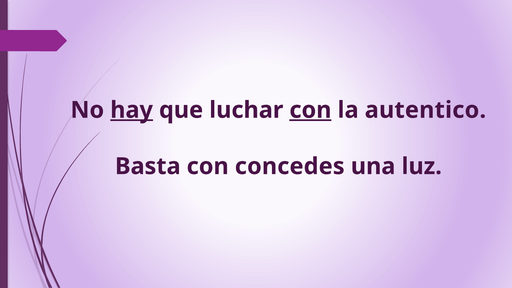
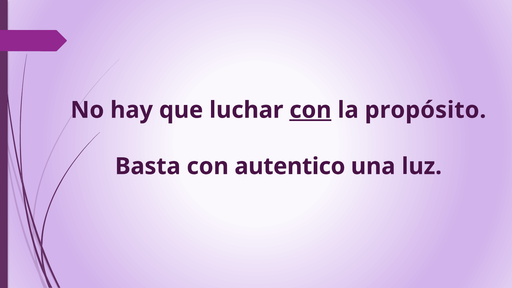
hay underline: present -> none
autentico: autentico -> propósito
concedes: concedes -> autentico
